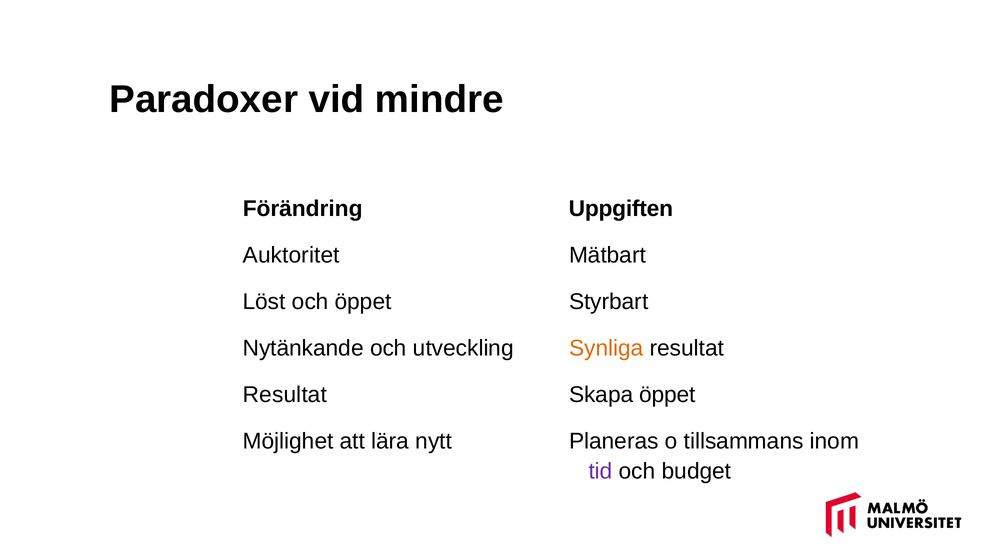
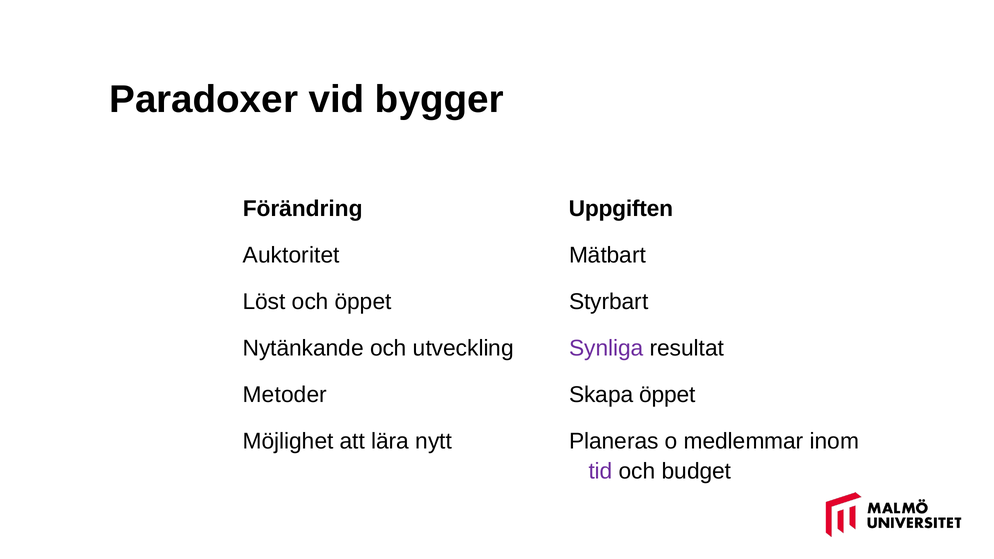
mindre: mindre -> bygger
Synliga colour: orange -> purple
Resultat at (285, 395): Resultat -> Metoder
tillsammans: tillsammans -> medlemmar
